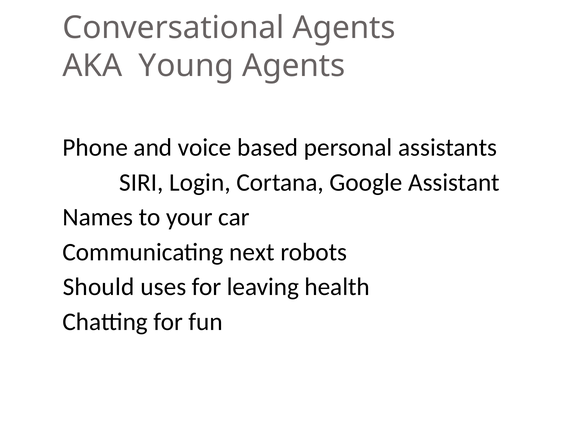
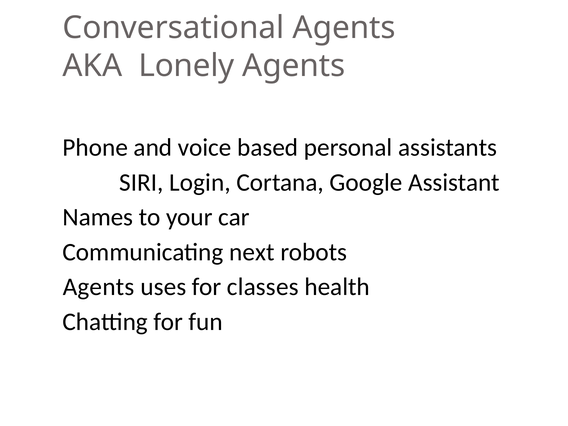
Young: Young -> Lonely
Should at (99, 287): Should -> Agents
leaving: leaving -> classes
